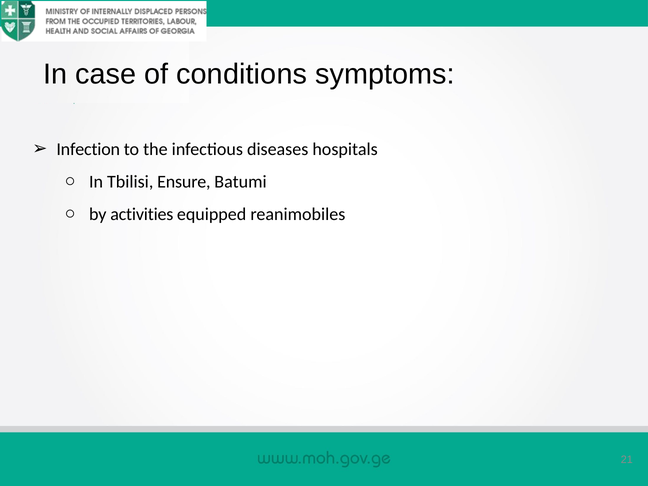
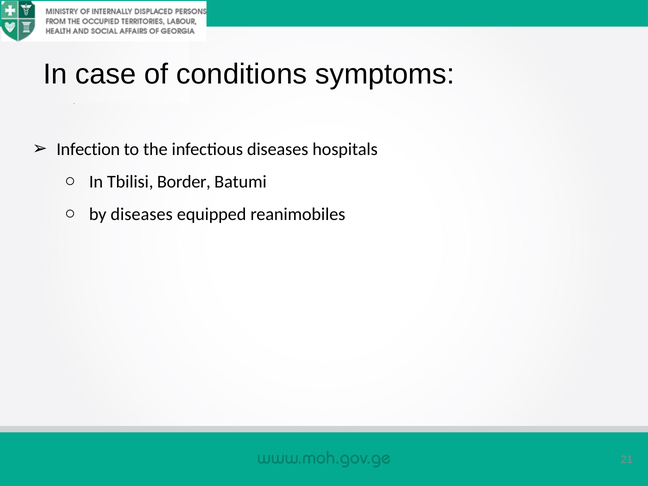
Ensure: Ensure -> Border
by activities: activities -> diseases
